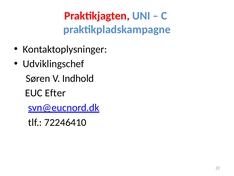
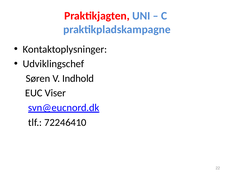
Efter: Efter -> Viser
